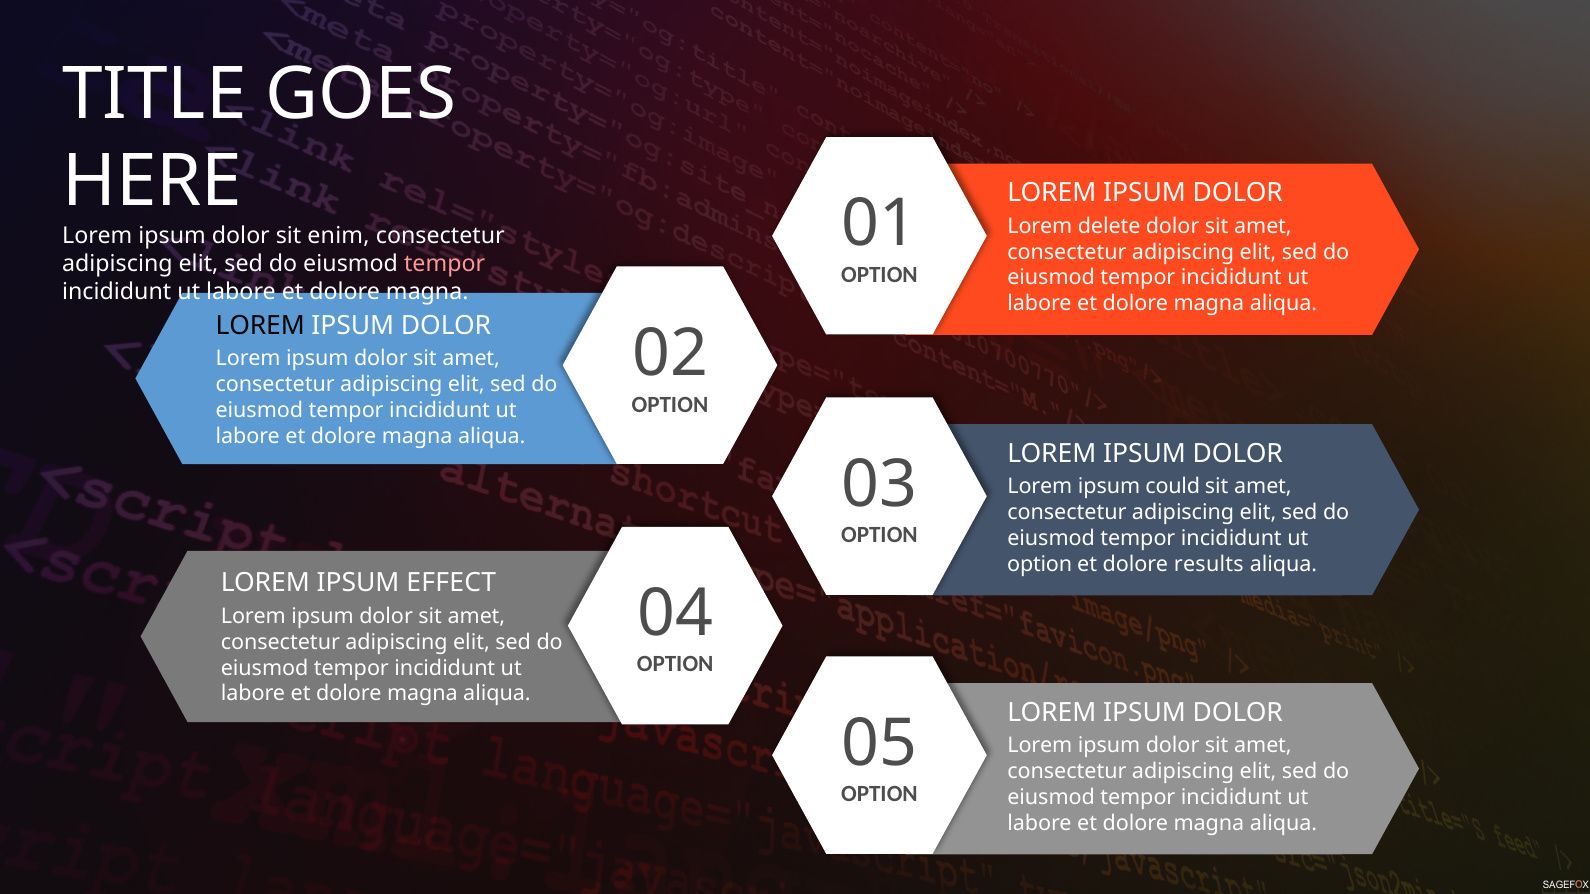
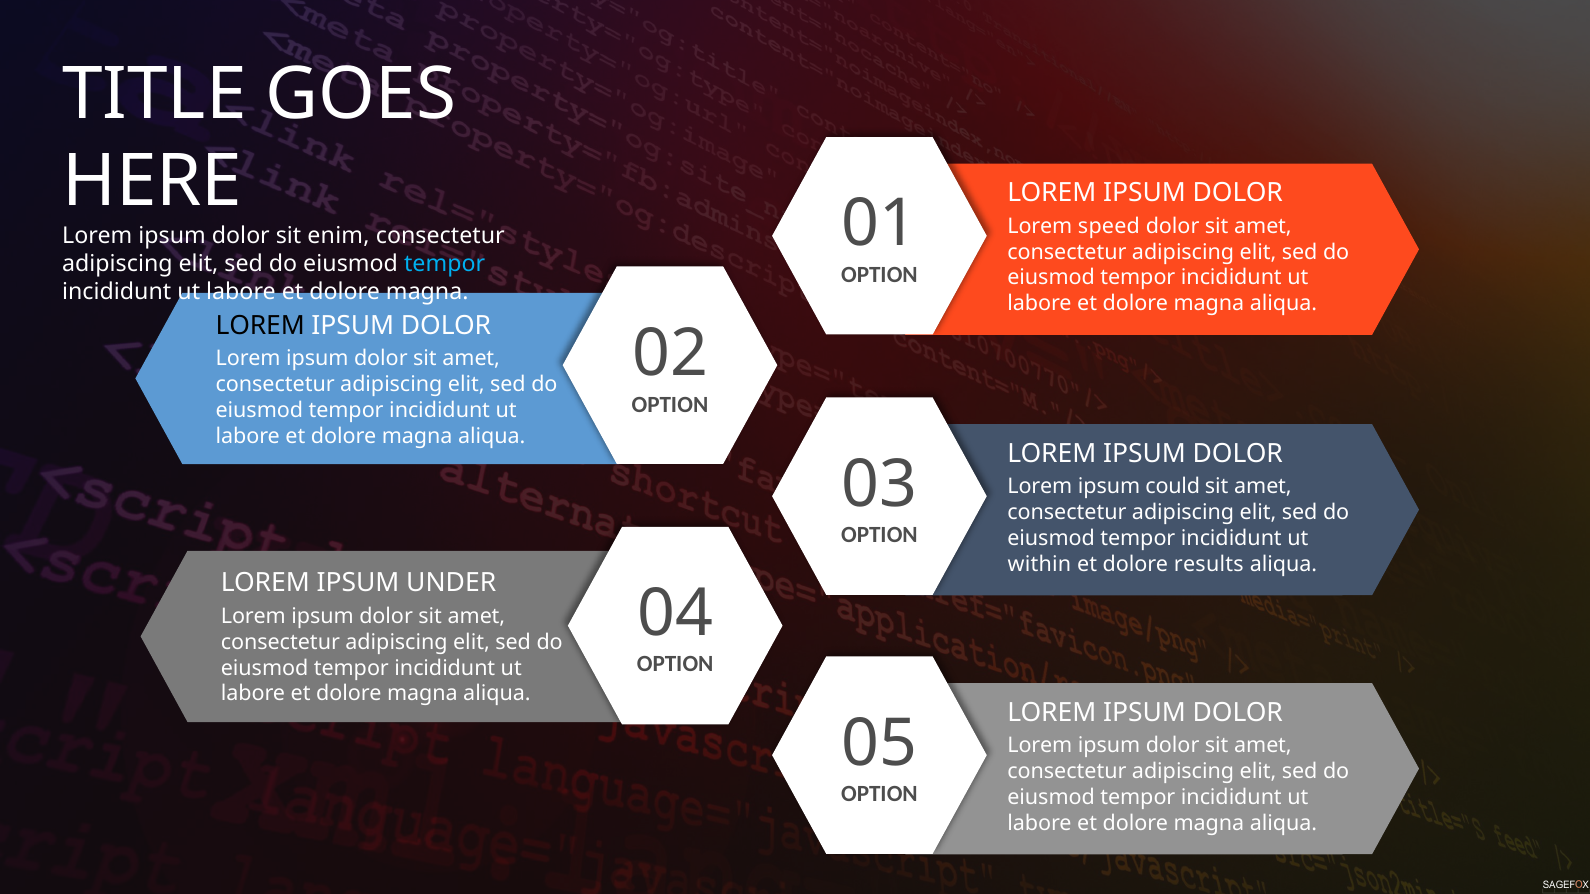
delete: delete -> speed
tempor at (445, 264) colour: pink -> light blue
option at (1040, 564): option -> within
EFFECT: EFFECT -> UNDER
